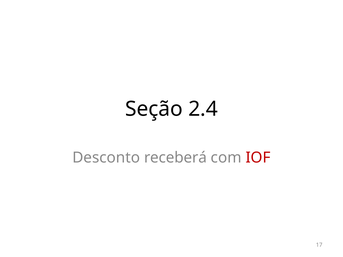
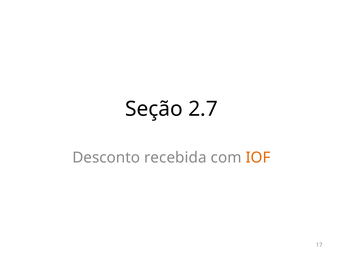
2.4: 2.4 -> 2.7
receberá: receberá -> recebida
IOF colour: red -> orange
